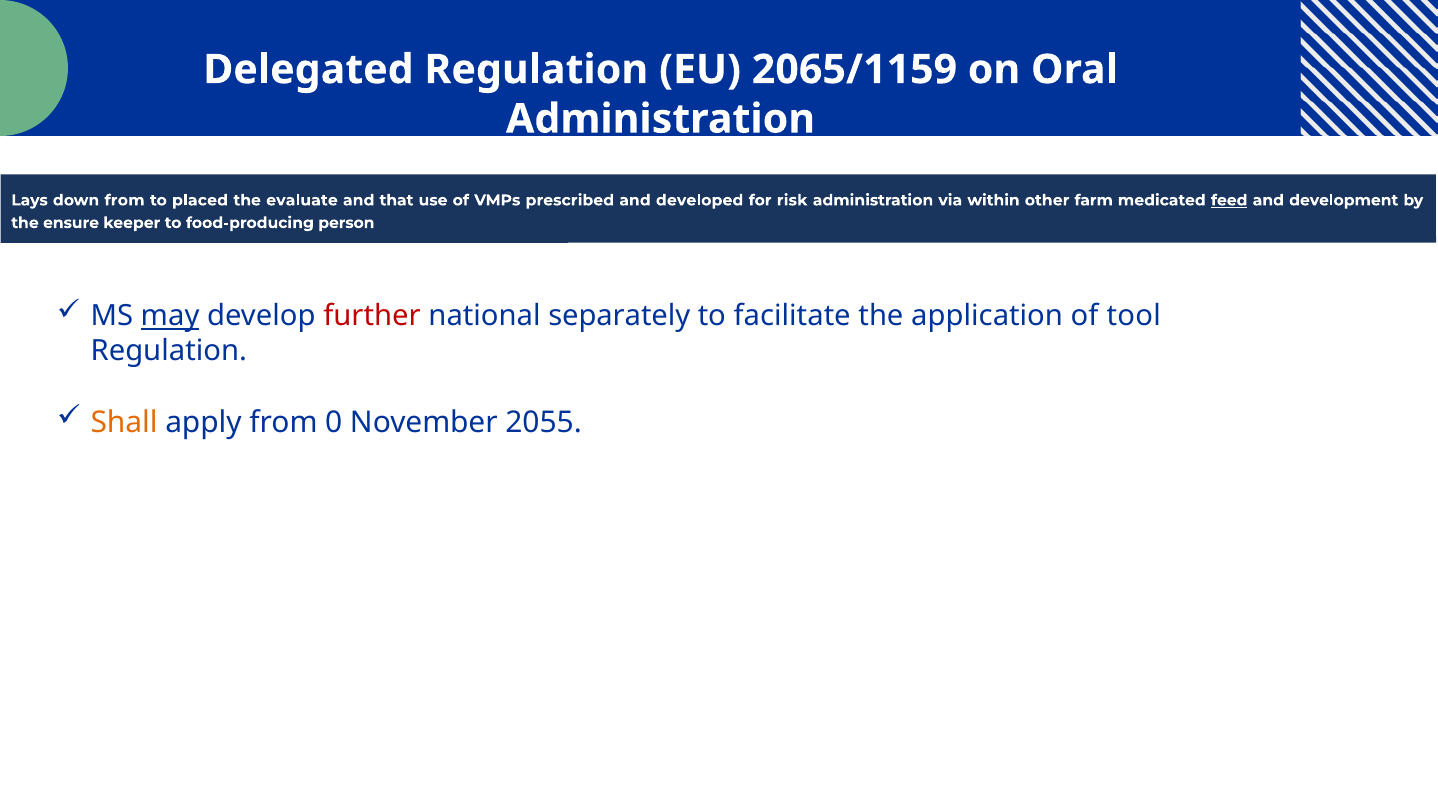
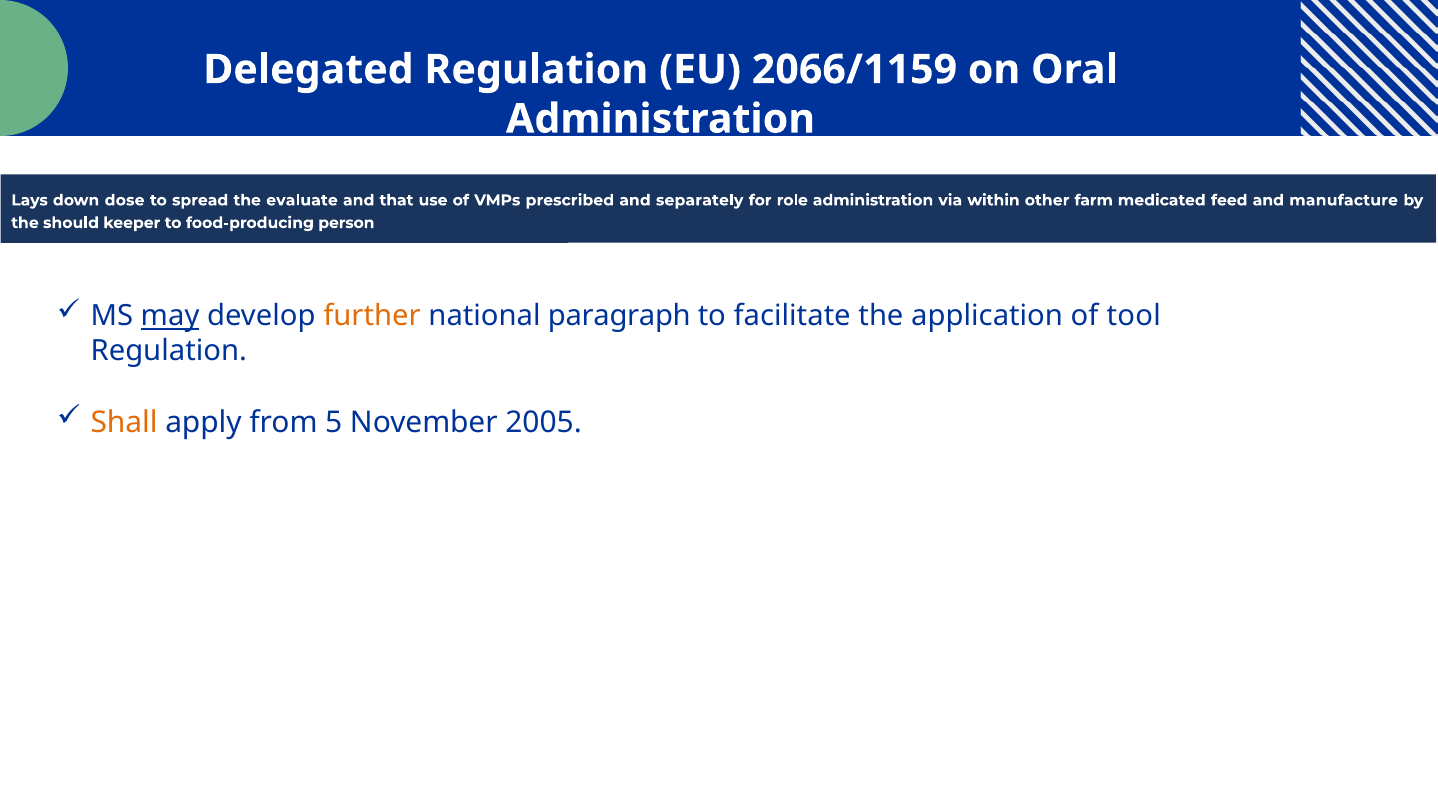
2065/1159: 2065/1159 -> 2066/1159
down from: from -> dose
placed: placed -> spread
developed: developed -> separately
risk: risk -> role
feed underline: present -> none
development: development -> manufacture
ensure: ensure -> should
further colour: red -> orange
separately: separately -> paragraph
0: 0 -> 5
2055: 2055 -> 2005
